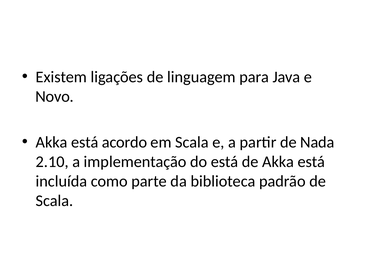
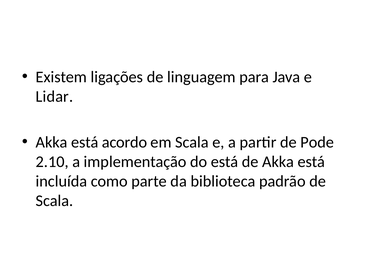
Novo: Novo -> Lidar
Nada: Nada -> Pode
